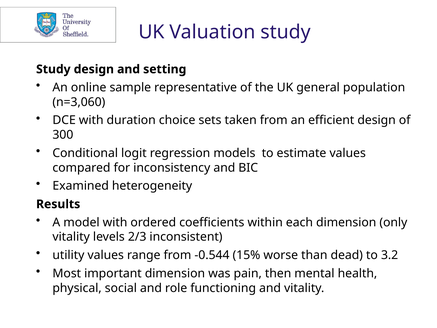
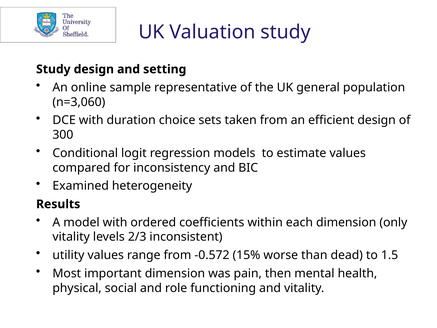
-0.544: -0.544 -> -0.572
3.2: 3.2 -> 1.5
